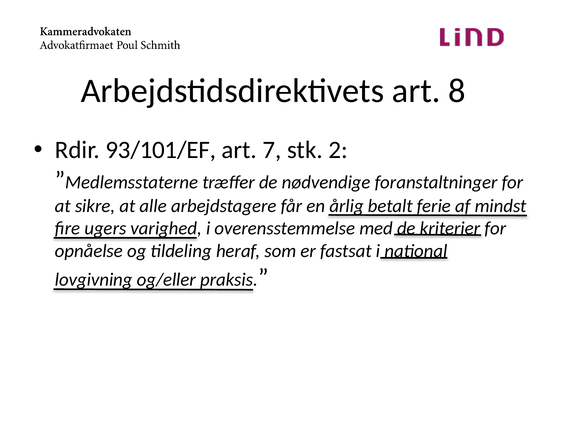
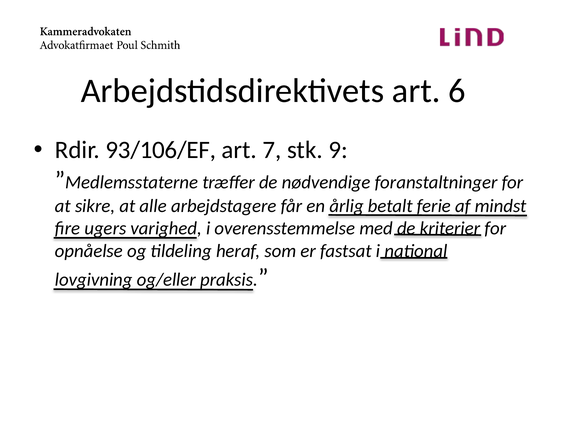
8: 8 -> 6
93/101/EF: 93/101/EF -> 93/106/EF
2: 2 -> 9
